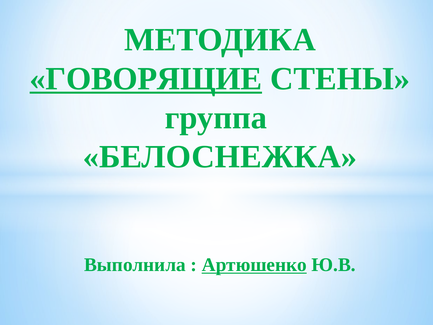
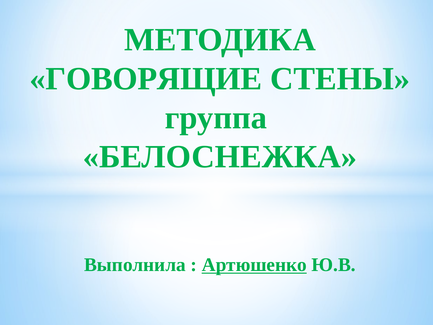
ГОВОРЯЩИЕ underline: present -> none
